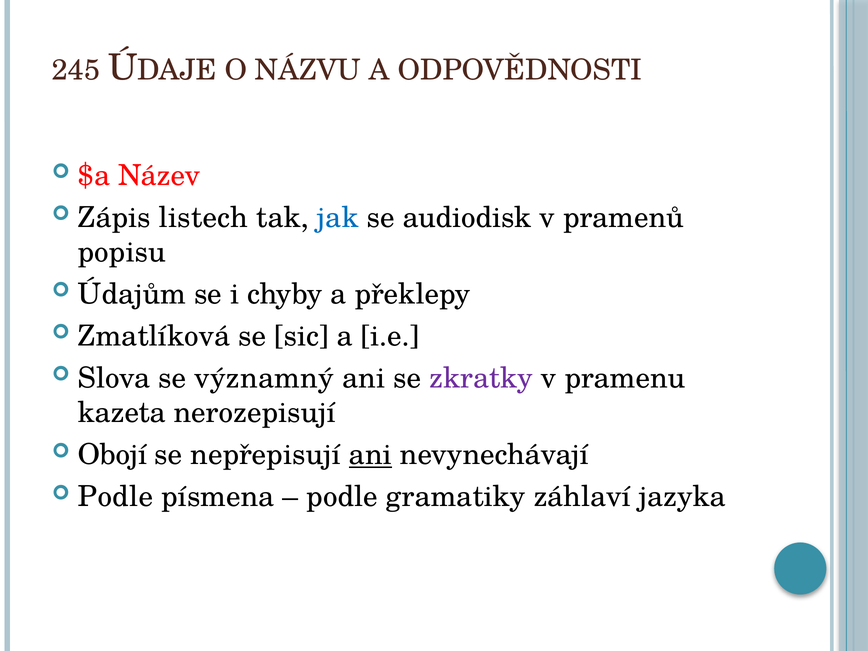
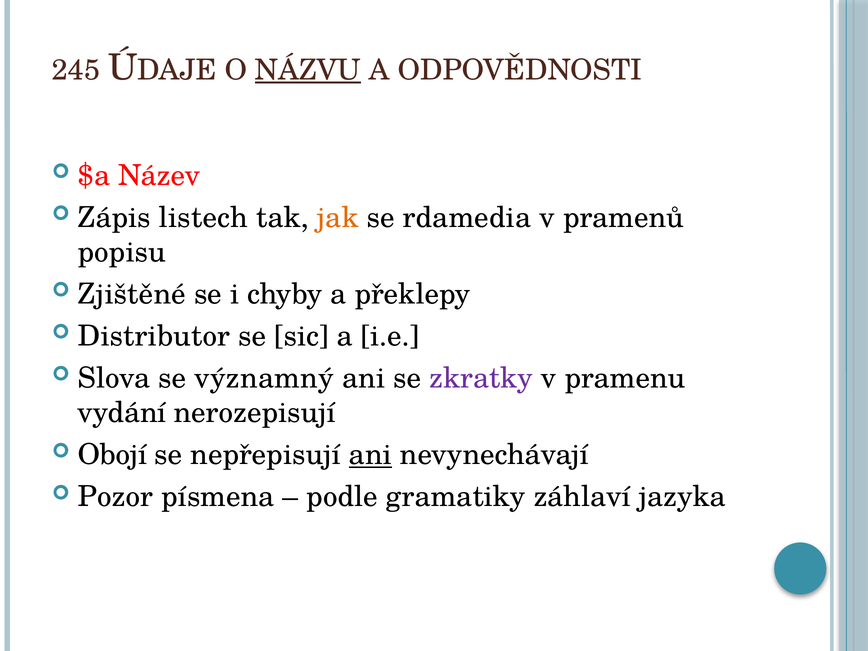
NÁZVU underline: none -> present
jak colour: blue -> orange
audiodisk: audiodisk -> rdamedia
Údajům: Údajům -> Zjištěné
Zmatlíková: Zmatlíková -> Distributor
kazeta: kazeta -> vydání
Podle at (116, 497): Podle -> Pozor
